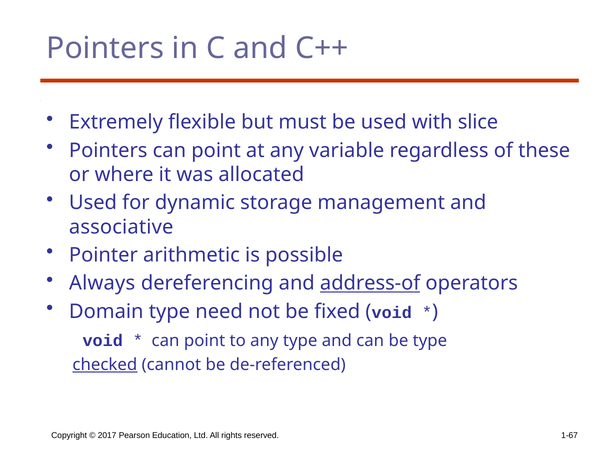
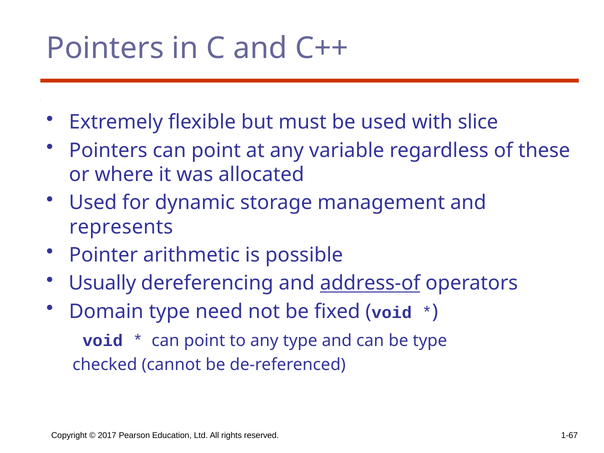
associative: associative -> represents
Always: Always -> Usually
checked underline: present -> none
